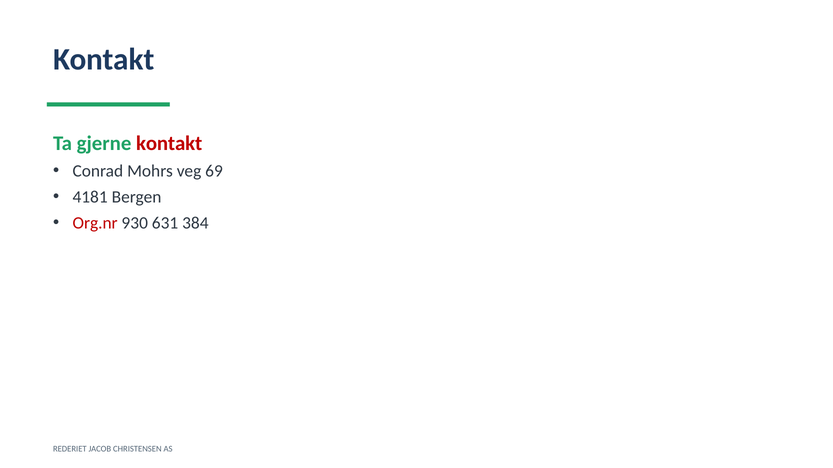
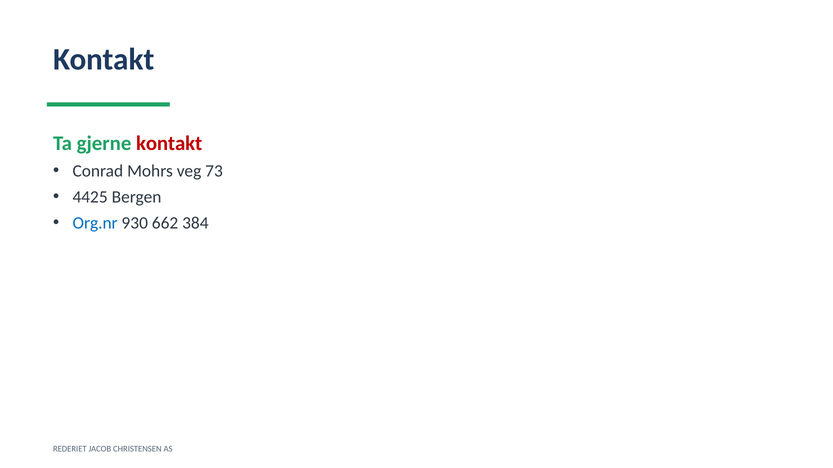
69: 69 -> 73
4181: 4181 -> 4425
Org.nr colour: red -> blue
631: 631 -> 662
